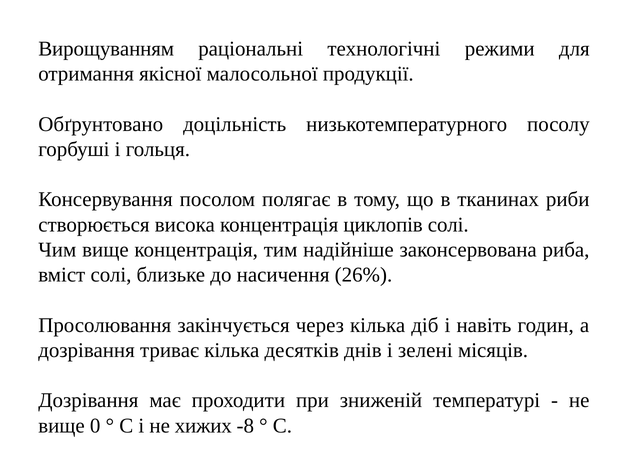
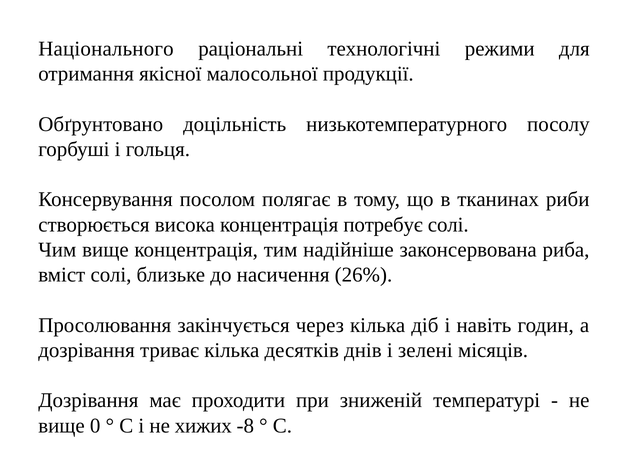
Вирощуванням: Вирощуванням -> Національного
циклопів: циклопів -> потребує
